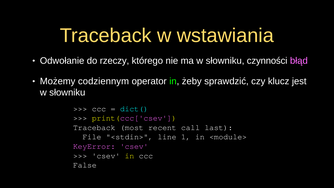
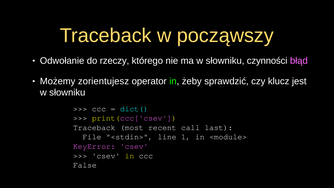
wstawiania: wstawiania -> począwszy
codziennym: codziennym -> zorientujesz
